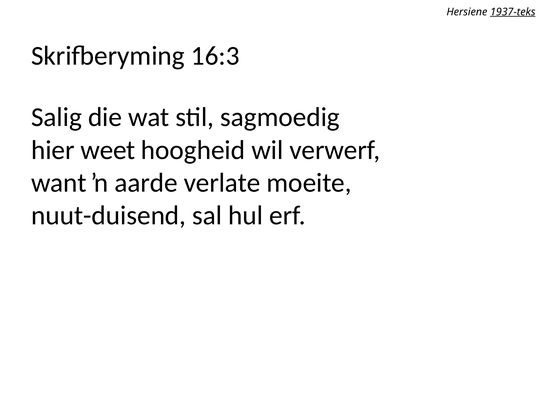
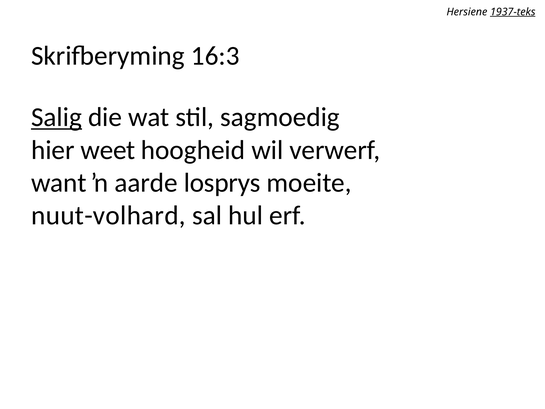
Salig underline: none -> present
verlate: verlate -> losprys
nuut-duisend: nuut-duisend -> nuut-volhard
